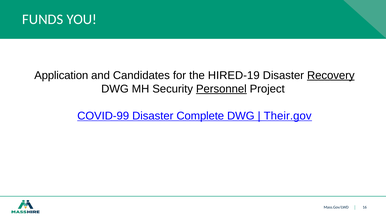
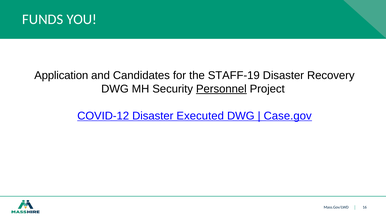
HIRED-19: HIRED-19 -> STAFF-19
Recovery underline: present -> none
COVID-99: COVID-99 -> COVID-12
Complete: Complete -> Executed
Their.gov: Their.gov -> Case.gov
